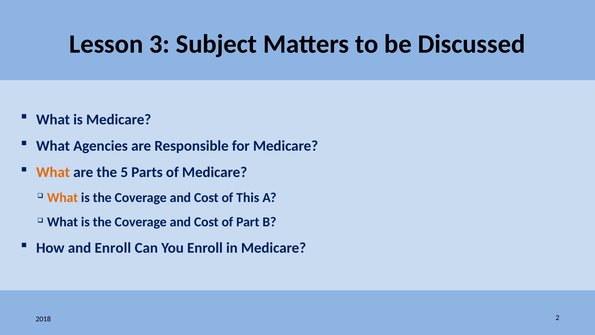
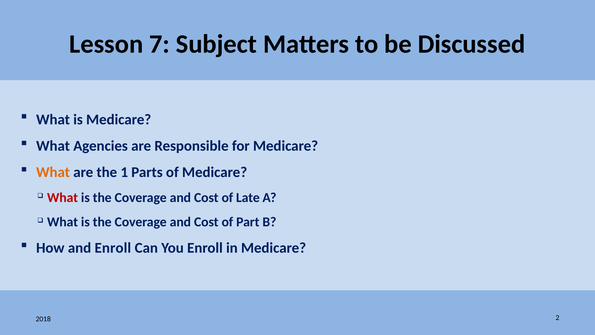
3: 3 -> 7
5: 5 -> 1
What at (63, 197) colour: orange -> red
This: This -> Late
